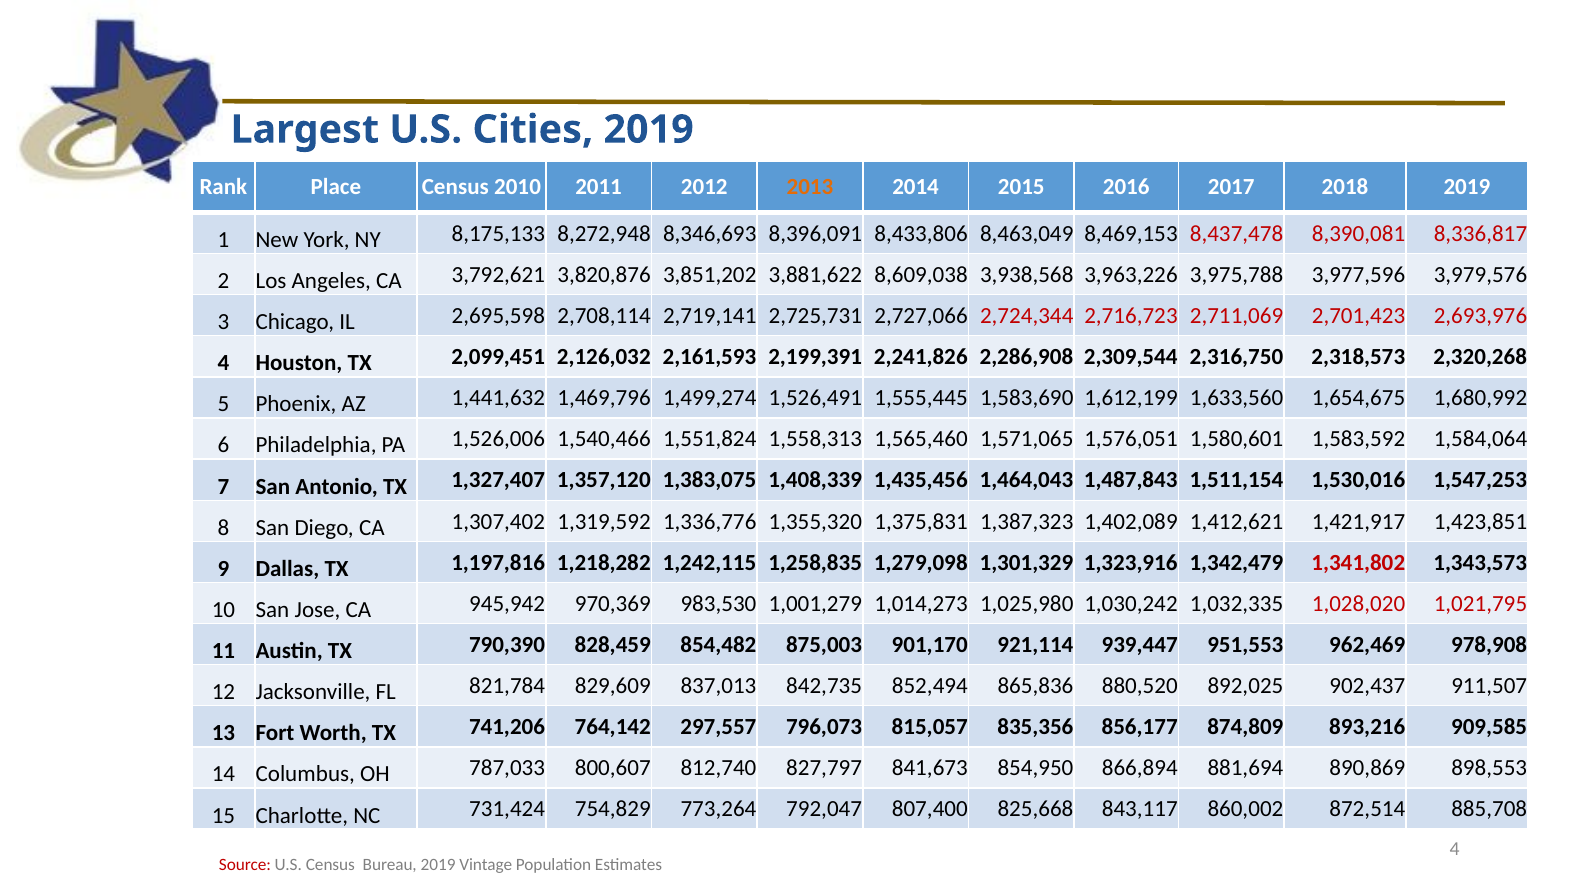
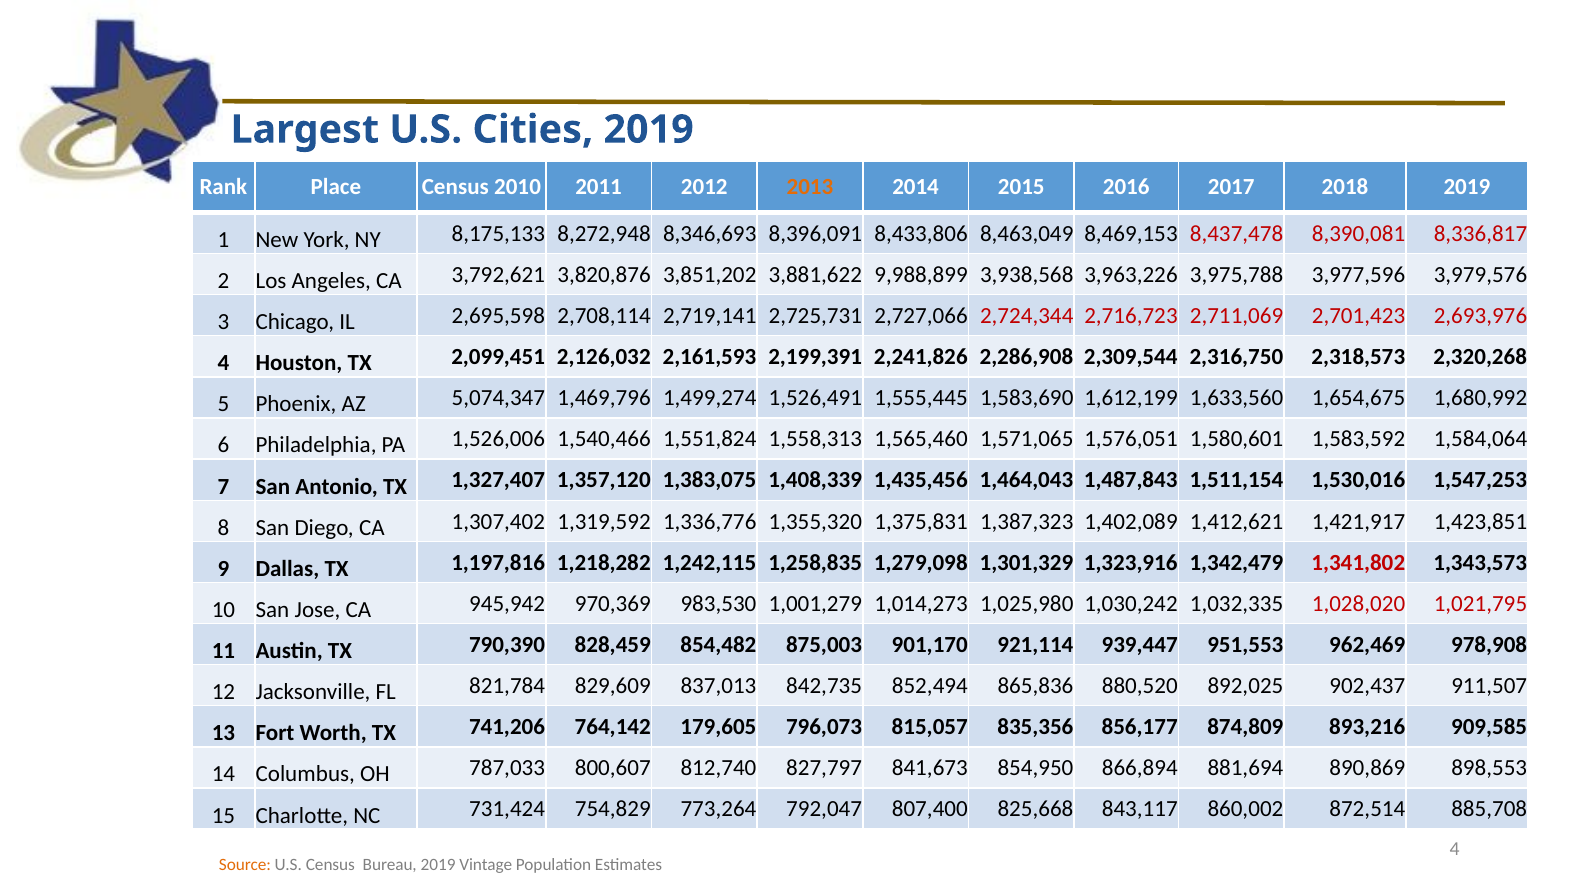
8,609,038: 8,609,038 -> 9,988,899
1,441,632: 1,441,632 -> 5,074,347
297,557: 297,557 -> 179,605
Source colour: red -> orange
